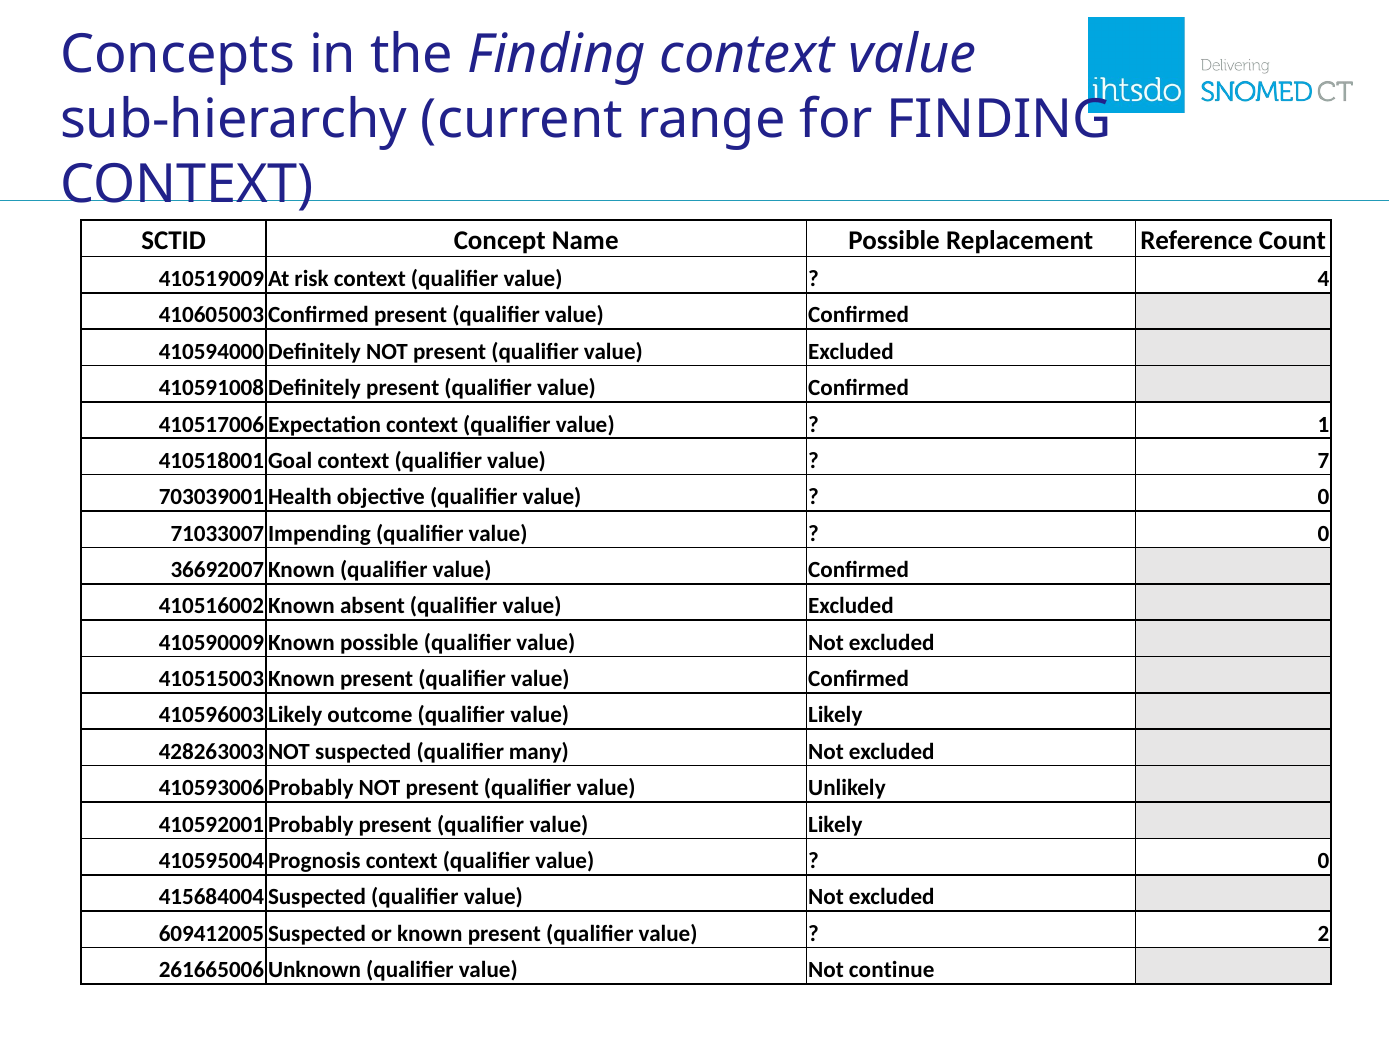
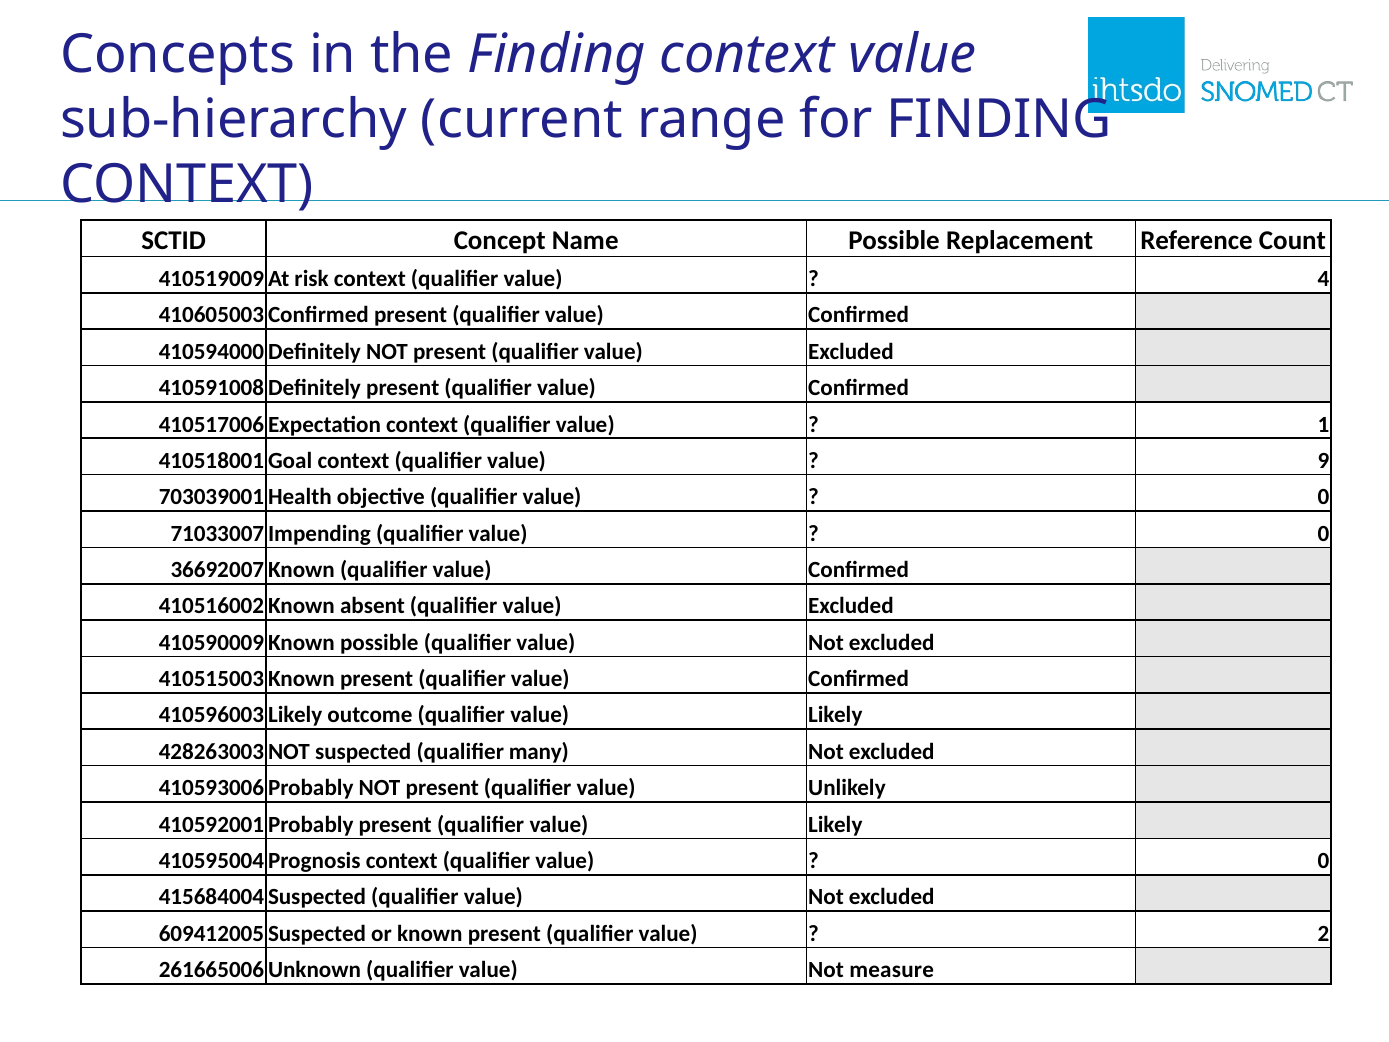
7: 7 -> 9
continue: continue -> measure
